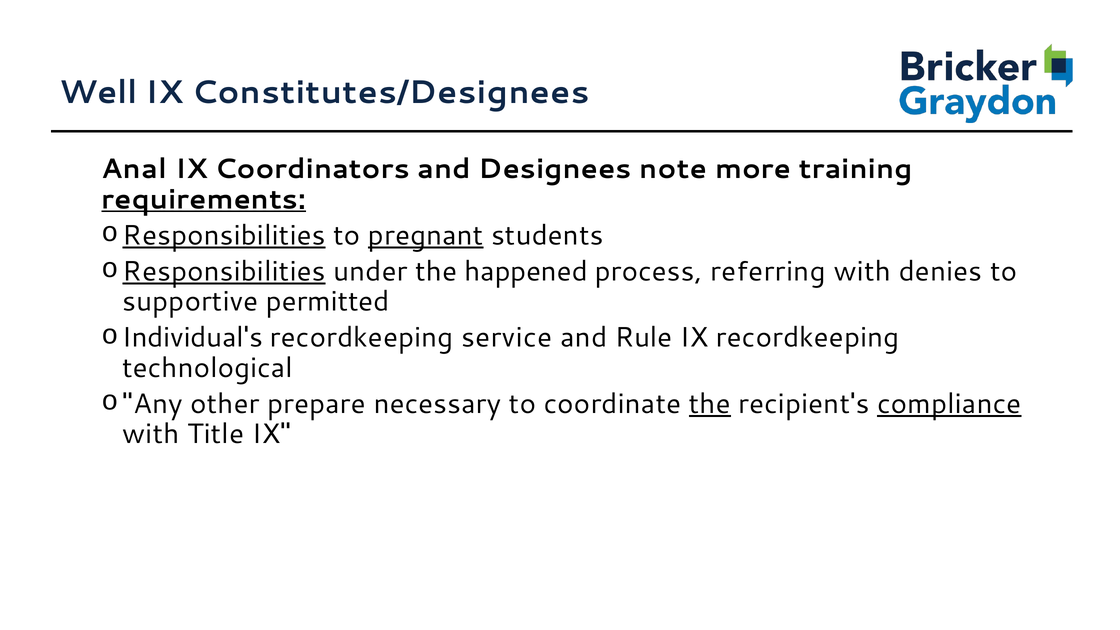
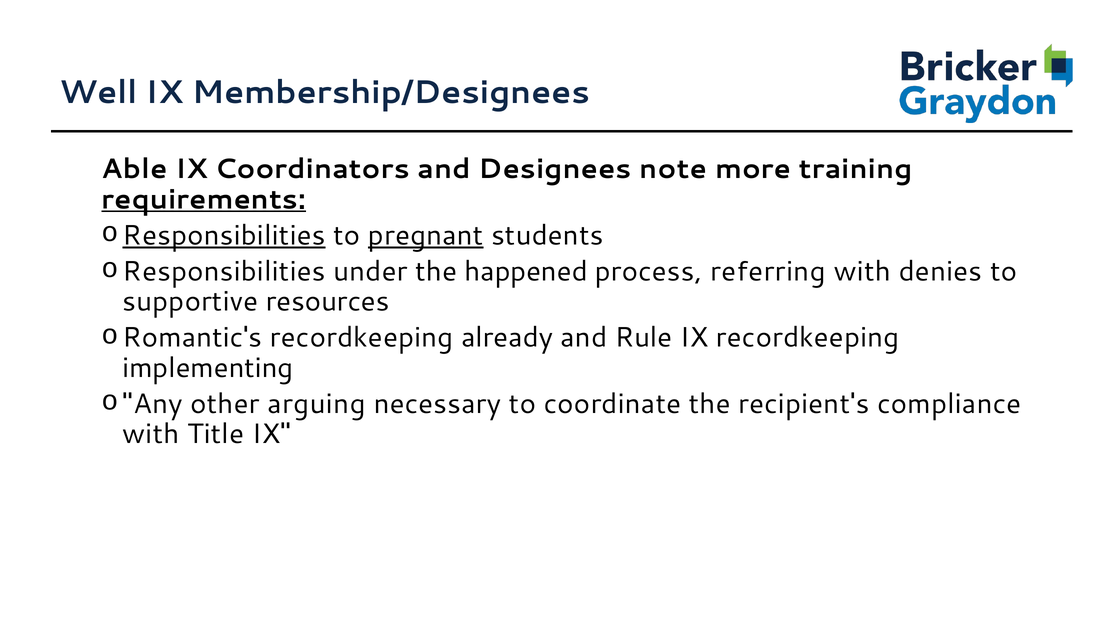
Constitutes/Designees: Constitutes/Designees -> Membership/Designees
Anal: Anal -> Able
Responsibilities at (224, 271) underline: present -> none
permitted: permitted -> resources
Individual's: Individual's -> Romantic's
service: service -> already
technological: technological -> implementing
prepare: prepare -> arguing
the at (710, 404) underline: present -> none
compliance underline: present -> none
